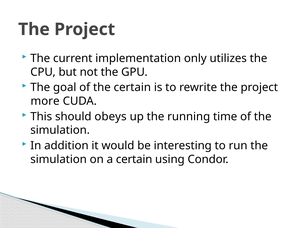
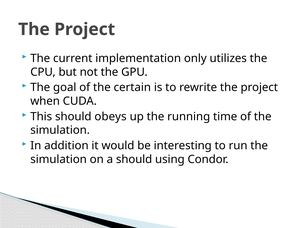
more: more -> when
a certain: certain -> should
